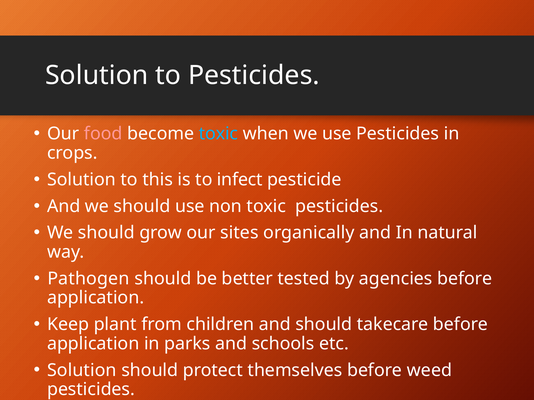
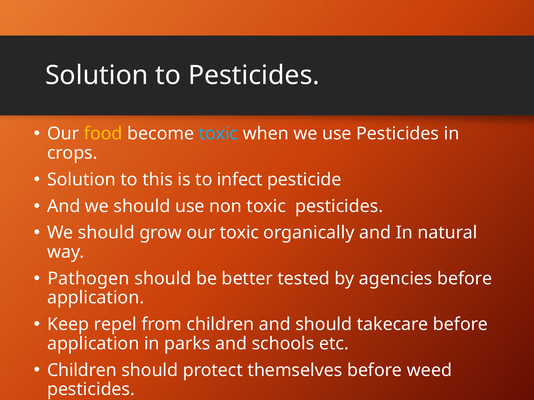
food colour: pink -> yellow
our sites: sites -> toxic
plant: plant -> repel
Solution at (82, 371): Solution -> Children
